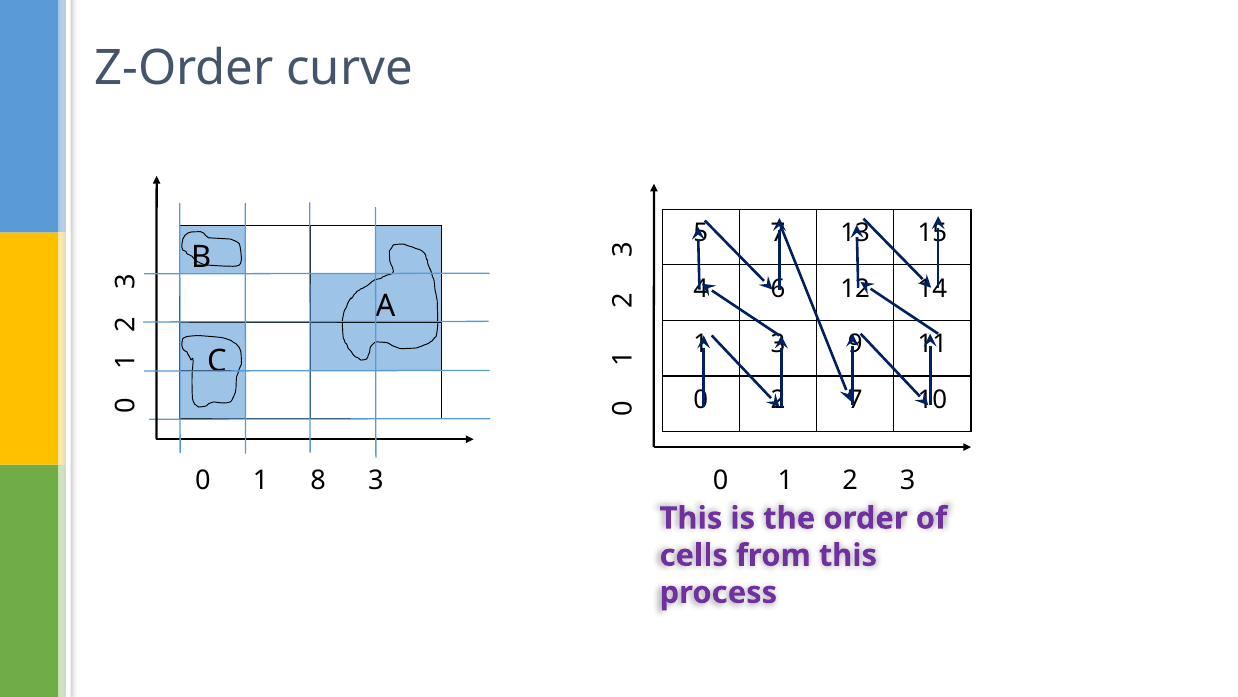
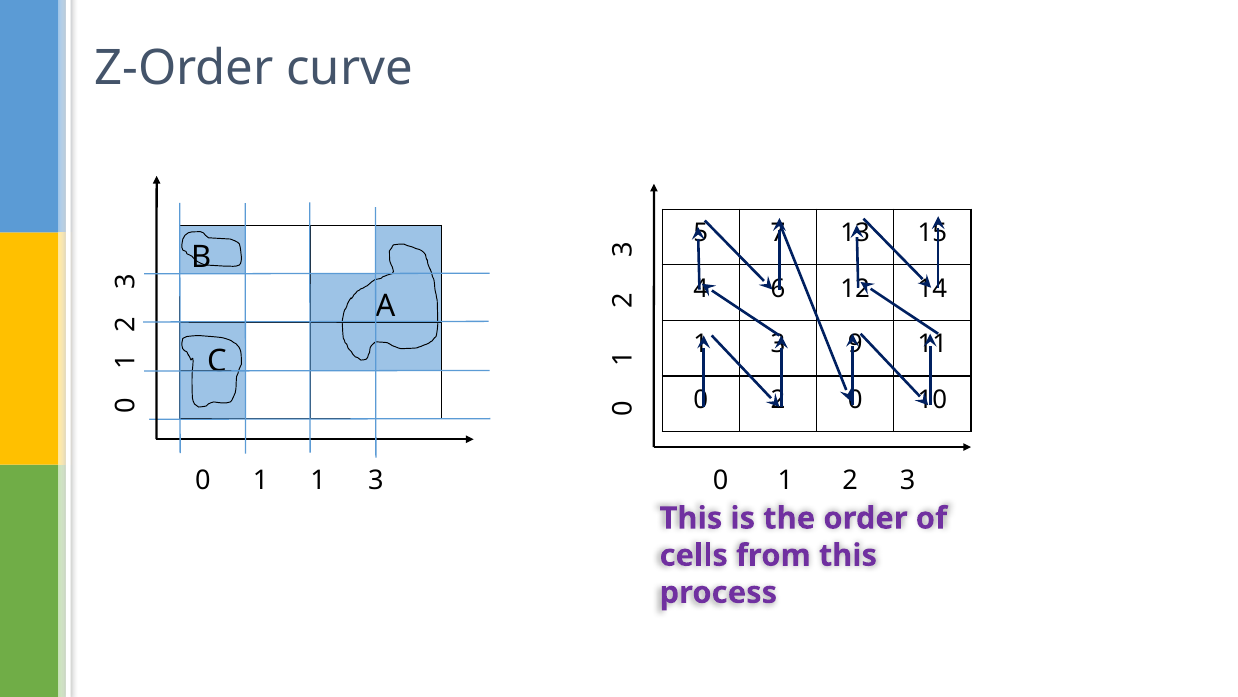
7 at (855, 399): 7 -> 0
1 8: 8 -> 1
